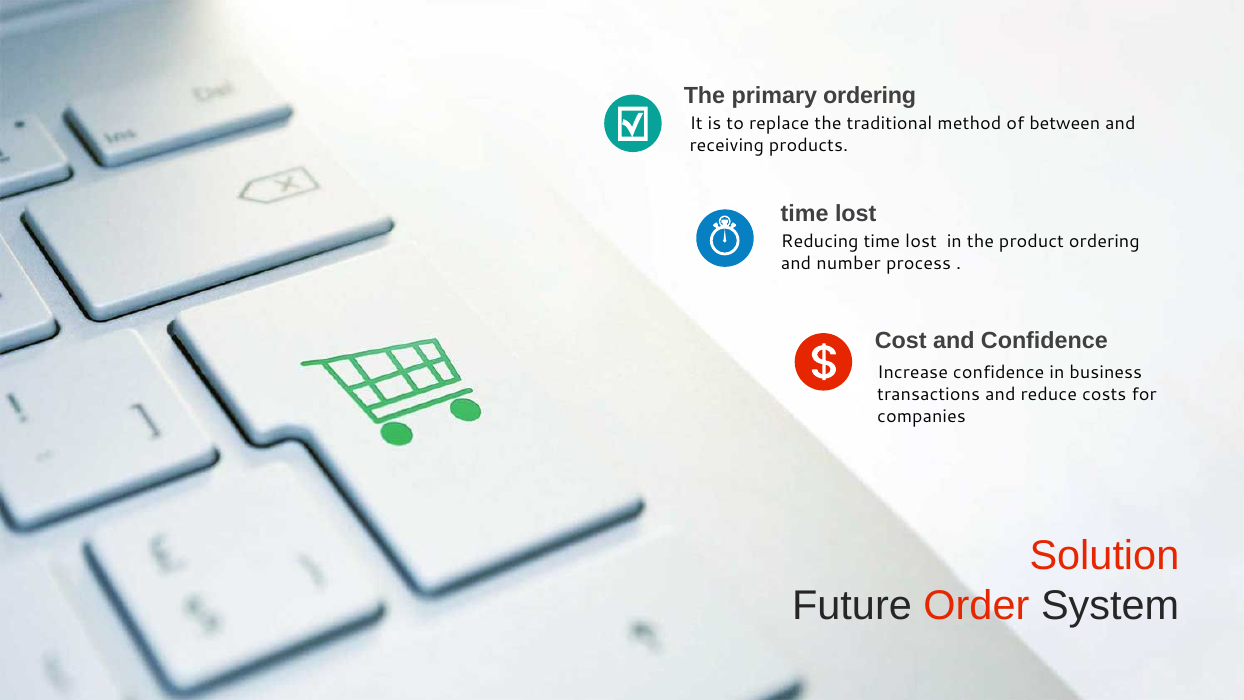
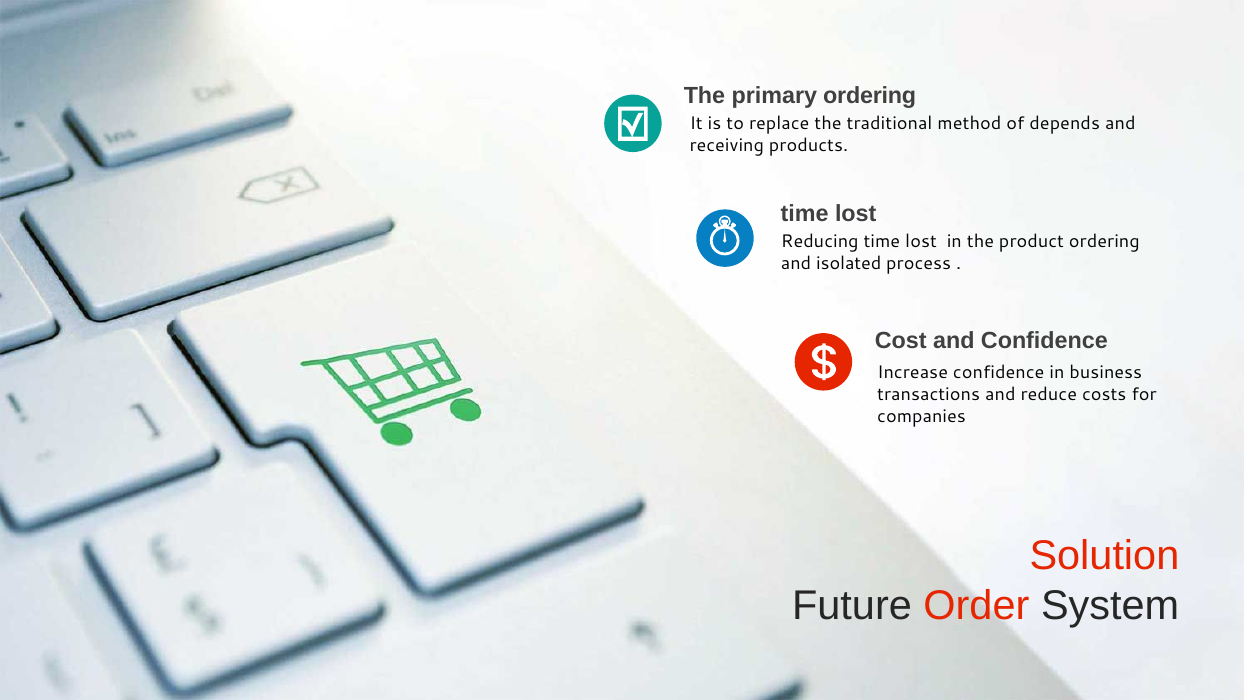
between: between -> depends
number: number -> isolated
